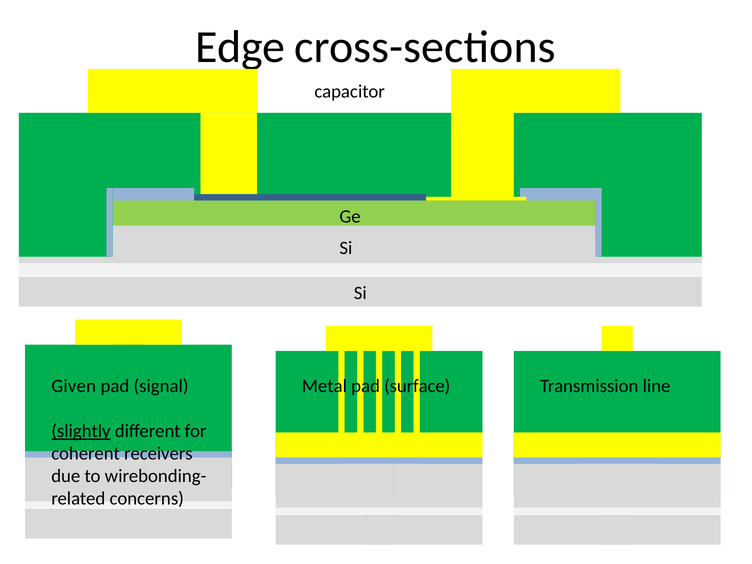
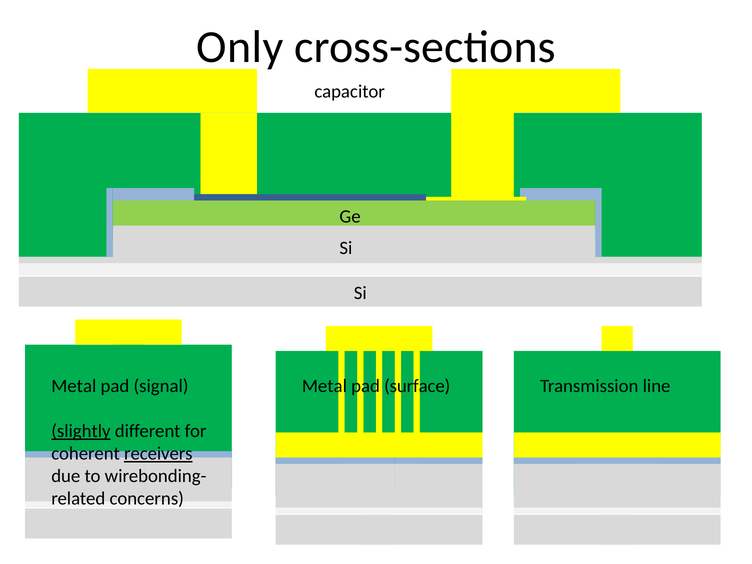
Edge: Edge -> Only
Given at (74, 386): Given -> Metal
receivers underline: none -> present
